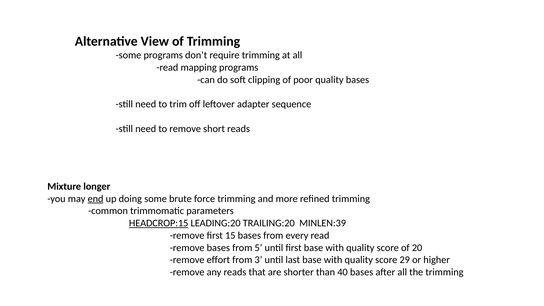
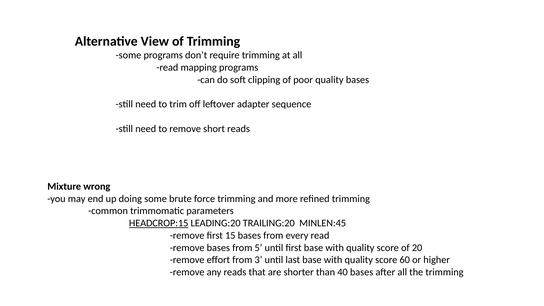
longer: longer -> wrong
end underline: present -> none
MINLEN:39: MINLEN:39 -> MINLEN:45
29: 29 -> 60
